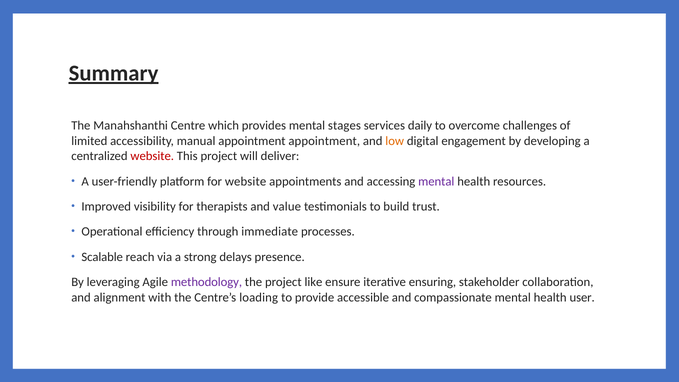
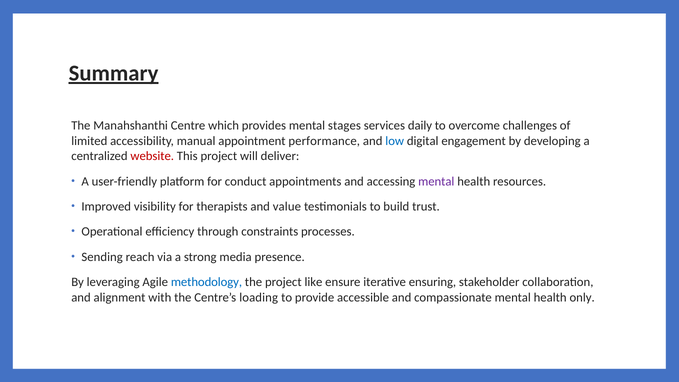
appointment appointment: appointment -> performance
low colour: orange -> blue
for website: website -> conduct
immediate: immediate -> constraints
Scalable: Scalable -> Sending
delays: delays -> media
methodology colour: purple -> blue
user: user -> only
